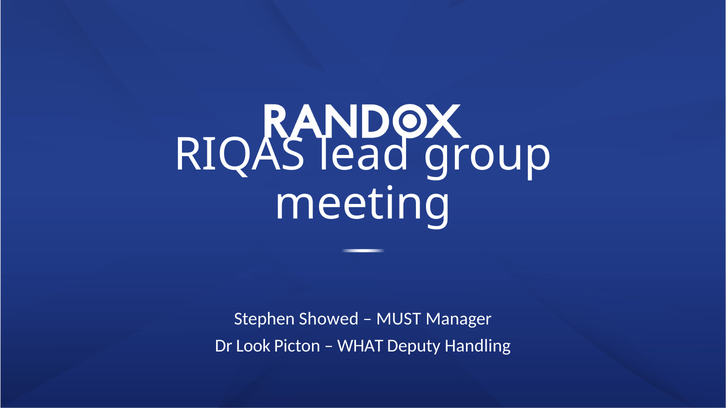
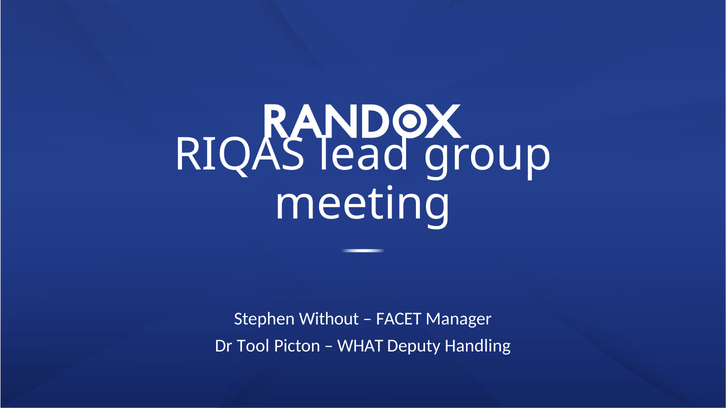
Showed: Showed -> Without
MUST: MUST -> FACET
Look: Look -> Tool
